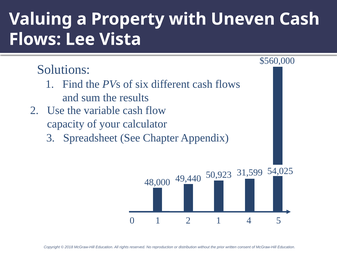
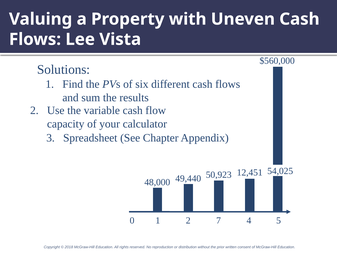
31,599: 31,599 -> 12,451
2 1: 1 -> 7
